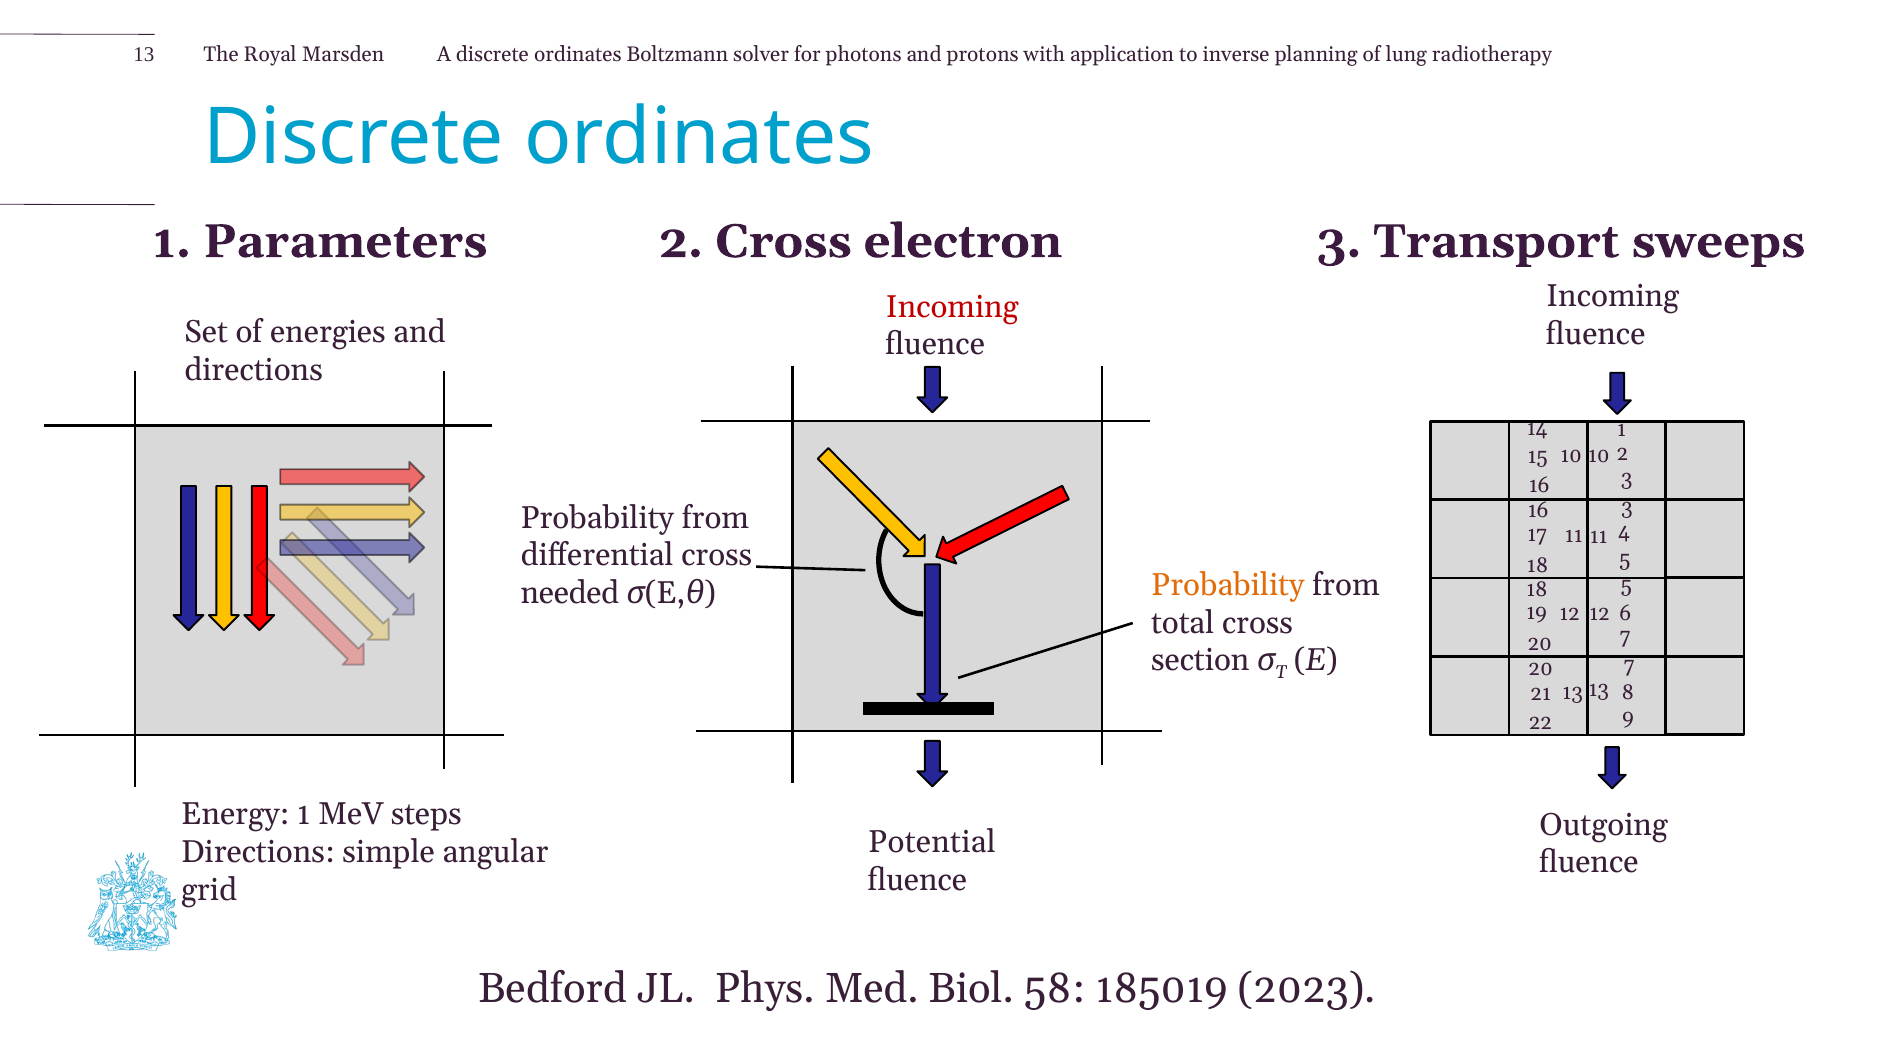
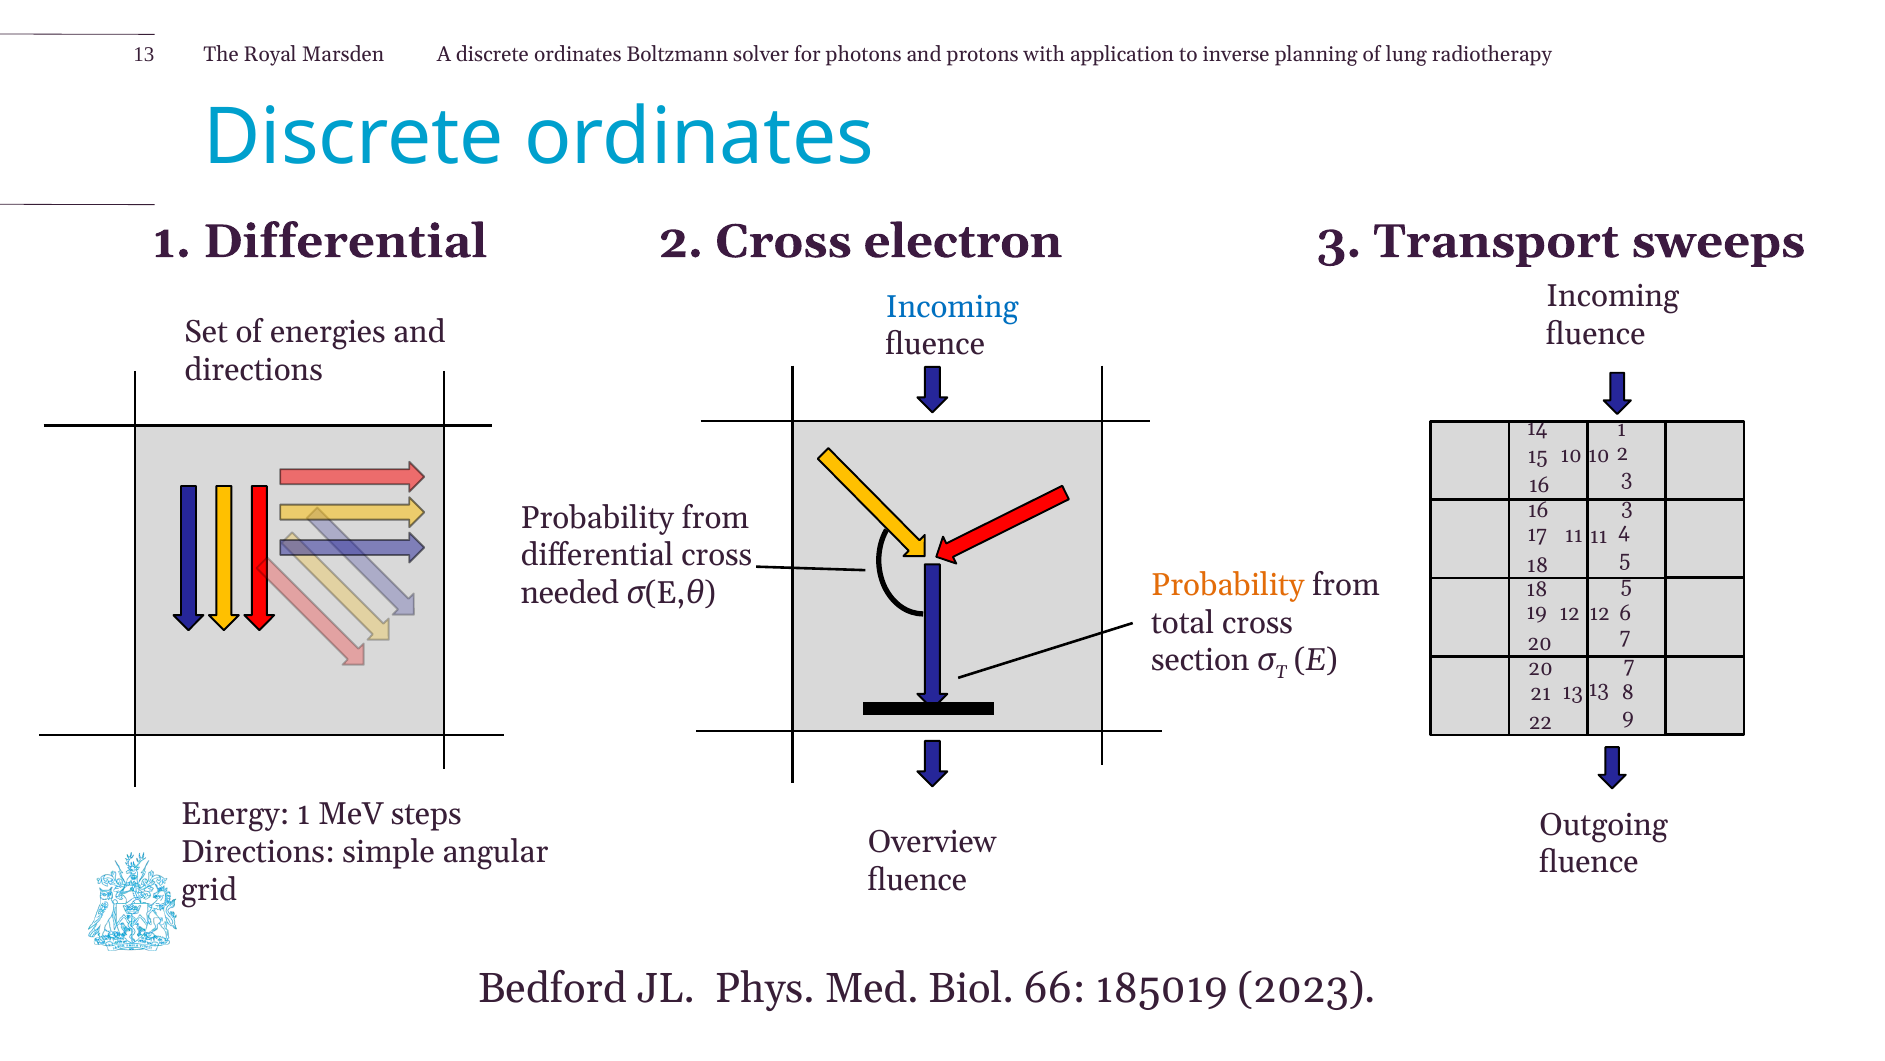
1 Parameters: Parameters -> Differential
Incoming at (952, 307) colour: red -> blue
Potential: Potential -> Overview
58: 58 -> 66
